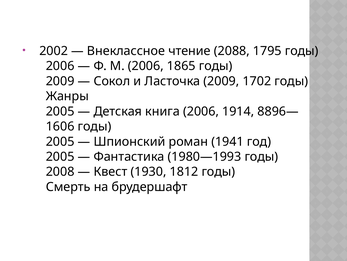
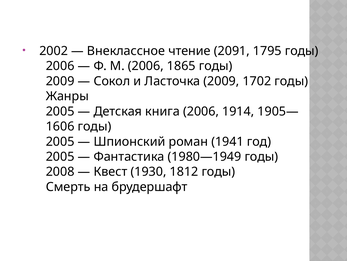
2088: 2088 -> 2091
8896—: 8896— -> 1905—
1980—1993: 1980—1993 -> 1980—1949
